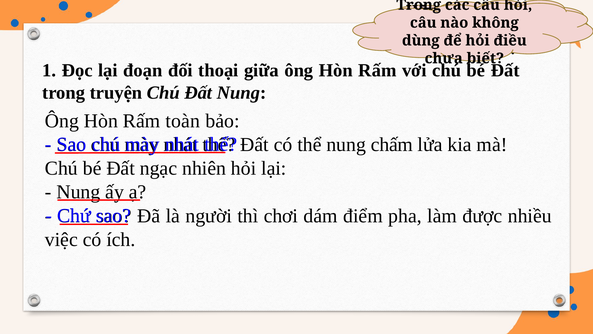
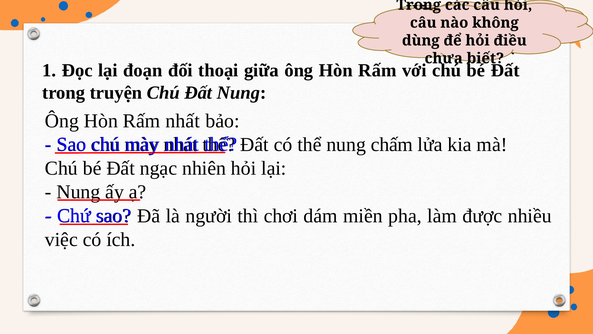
toàn: toàn -> nhất
điểm: điểm -> miền
